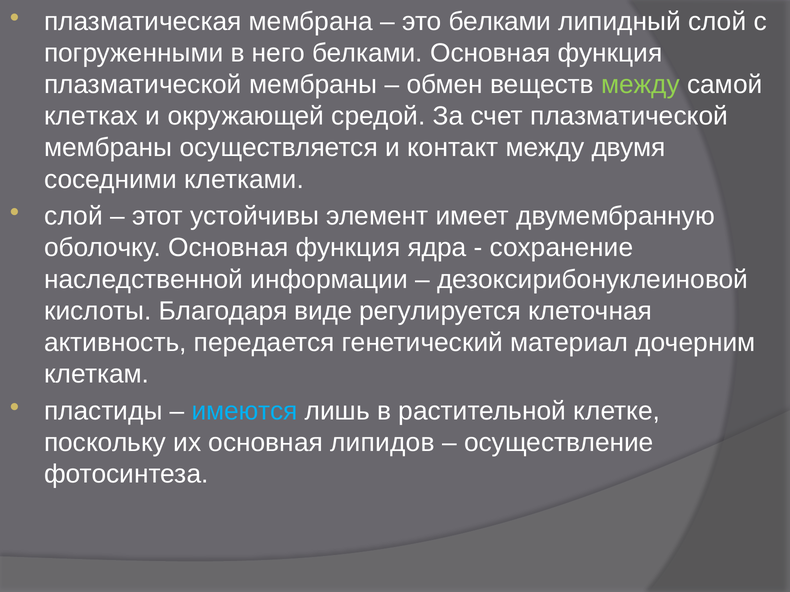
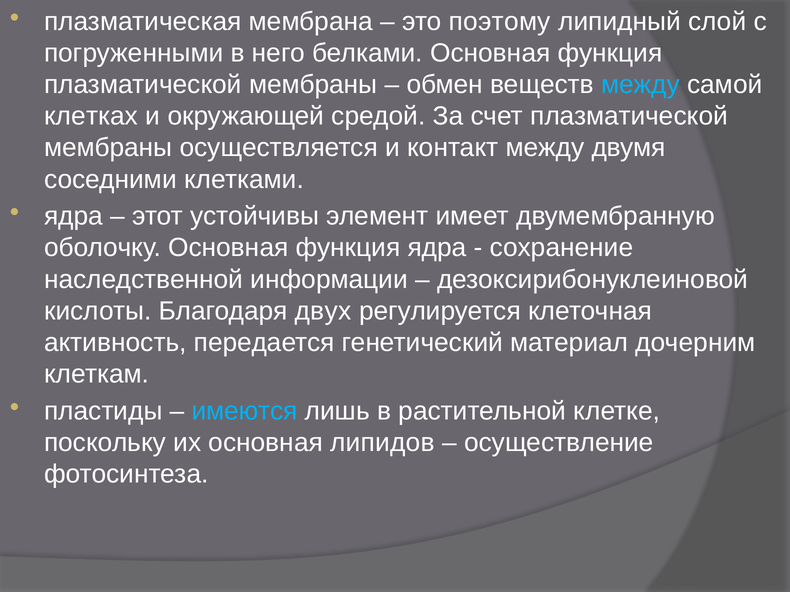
это белками: белками -> поэтому
между at (640, 85) colour: light green -> light blue
слой at (73, 216): слой -> ядра
виде: виде -> двух
